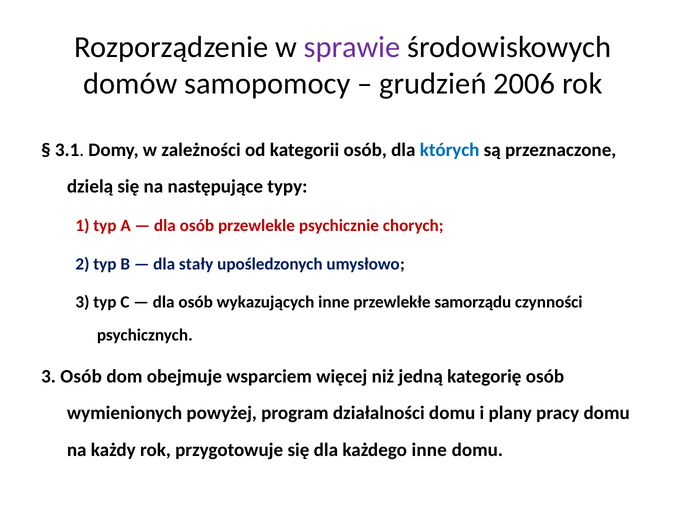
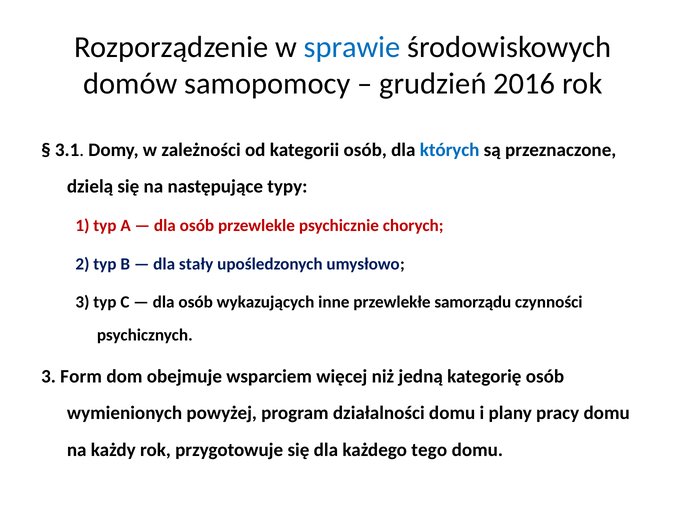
sprawie colour: purple -> blue
2006: 2006 -> 2016
3 Osób: Osób -> Form
każdego inne: inne -> tego
